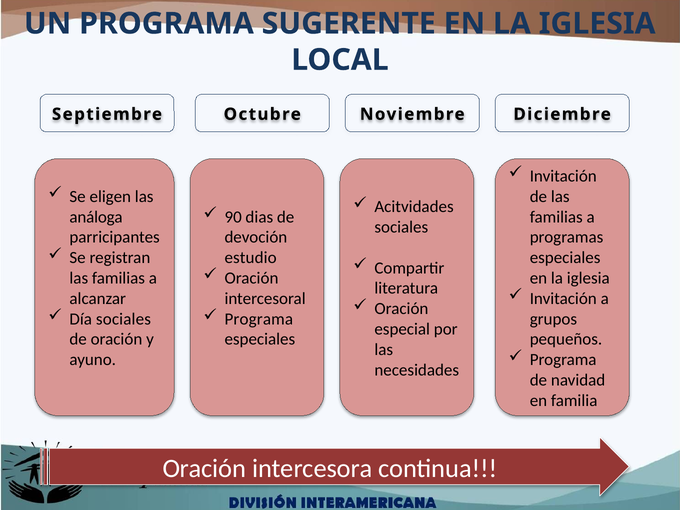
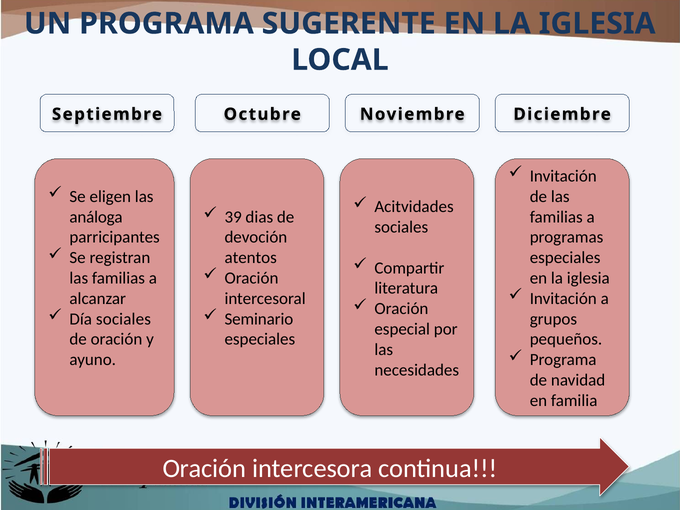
90: 90 -> 39
estudio: estudio -> atentos
Programa at (259, 319): Programa -> Seminario
